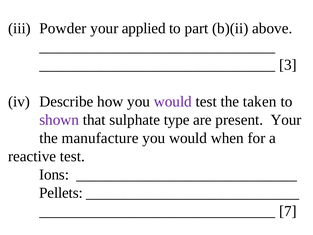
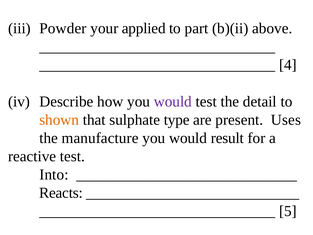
3: 3 -> 4
taken: taken -> detail
shown colour: purple -> orange
present Your: Your -> Uses
when: when -> result
Ions: Ions -> Into
Pellets: Pellets -> Reacts
7: 7 -> 5
